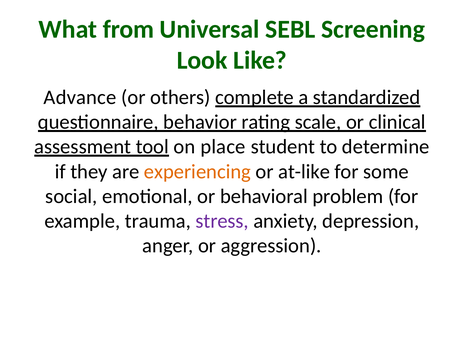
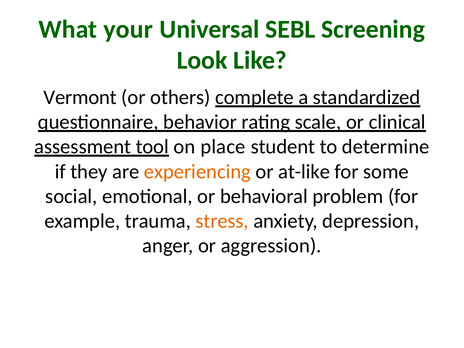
from: from -> your
Advance: Advance -> Vermont
stress colour: purple -> orange
